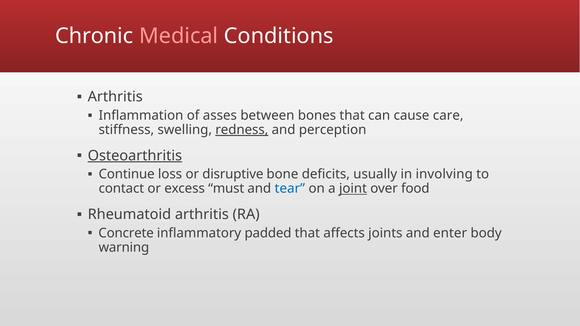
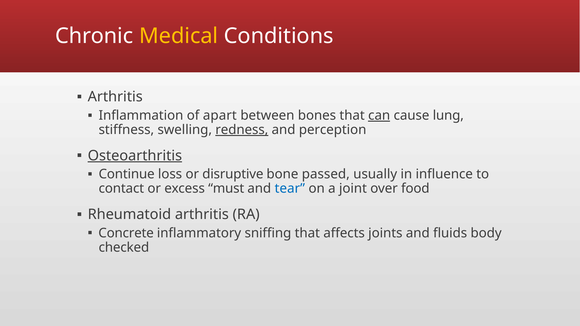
Medical colour: pink -> yellow
asses: asses -> apart
can underline: none -> present
care: care -> lung
deficits: deficits -> passed
involving: involving -> influence
joint underline: present -> none
padded: padded -> sniffing
enter: enter -> fluids
warning: warning -> checked
